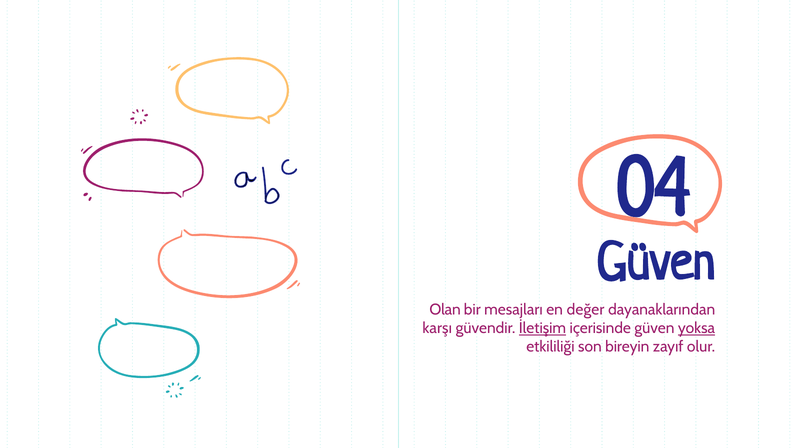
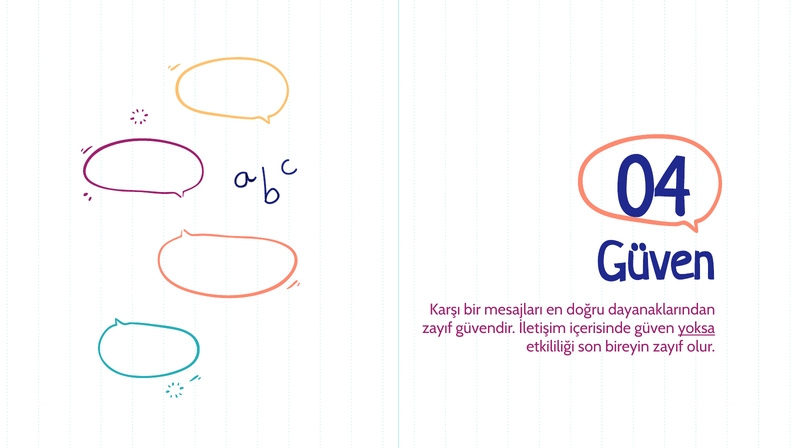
Olan: Olan -> Karşı
değer: değer -> doğru
karşı at (437, 328): karşı -> zayıf
İletişim underline: present -> none
